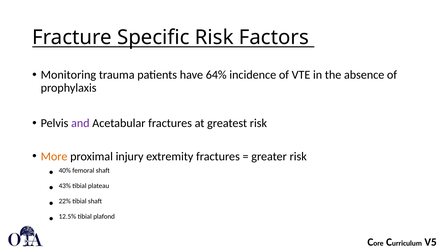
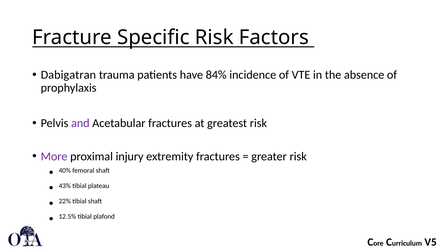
Monitoring: Monitoring -> Dabigatran
64%: 64% -> 84%
More colour: orange -> purple
